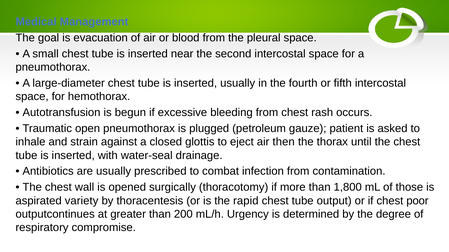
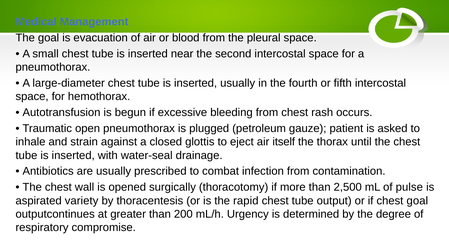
then: then -> itself
1,800: 1,800 -> 2,500
those: those -> pulse
chest poor: poor -> goal
